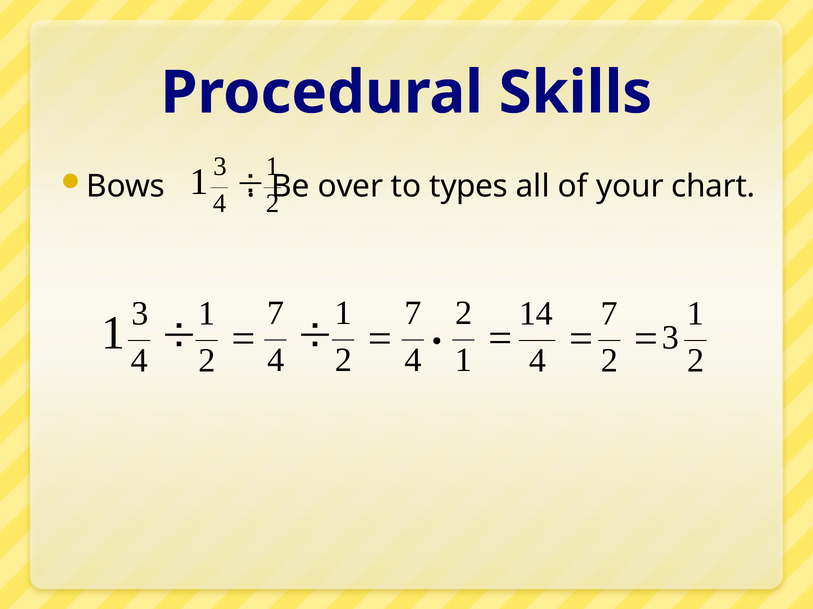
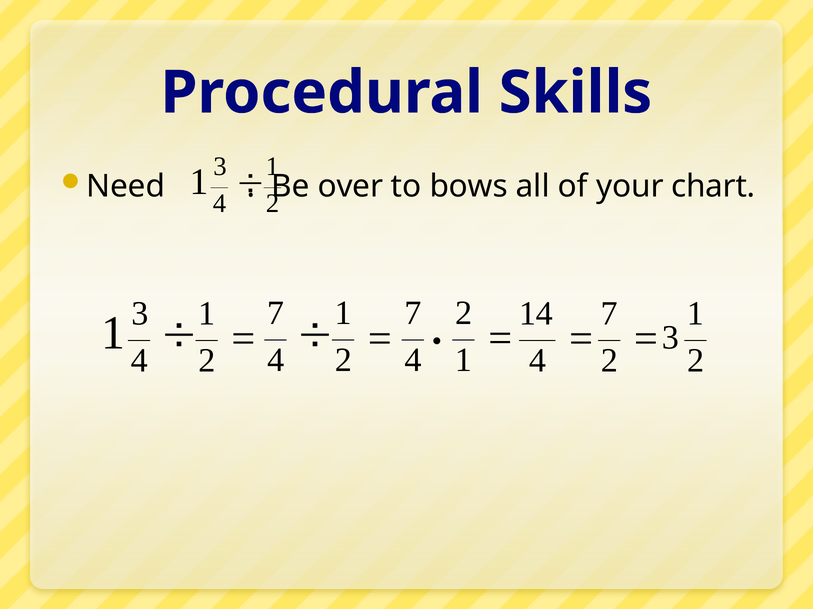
Bows: Bows -> Need
types: types -> bows
